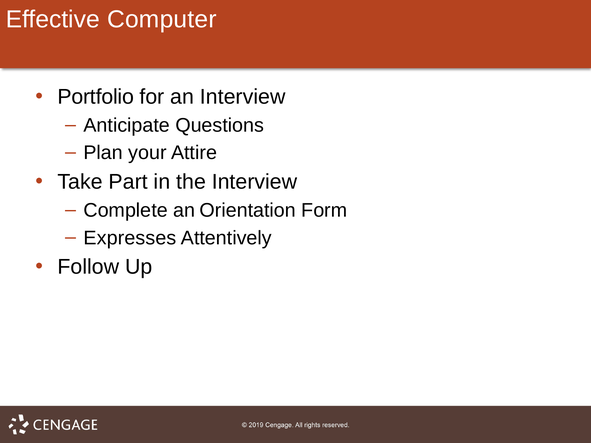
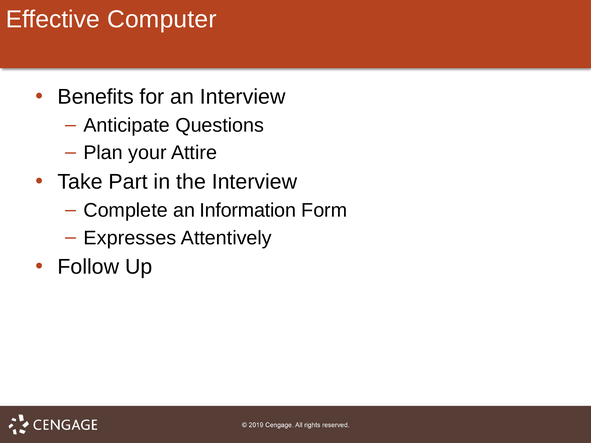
Portfolio: Portfolio -> Benefits
Orientation: Orientation -> Information
